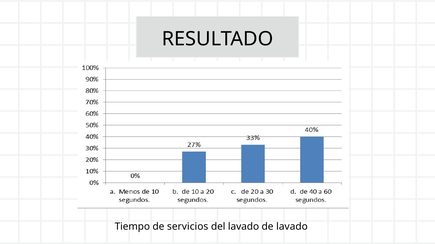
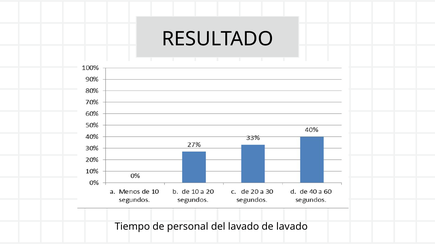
servicios: servicios -> personal
